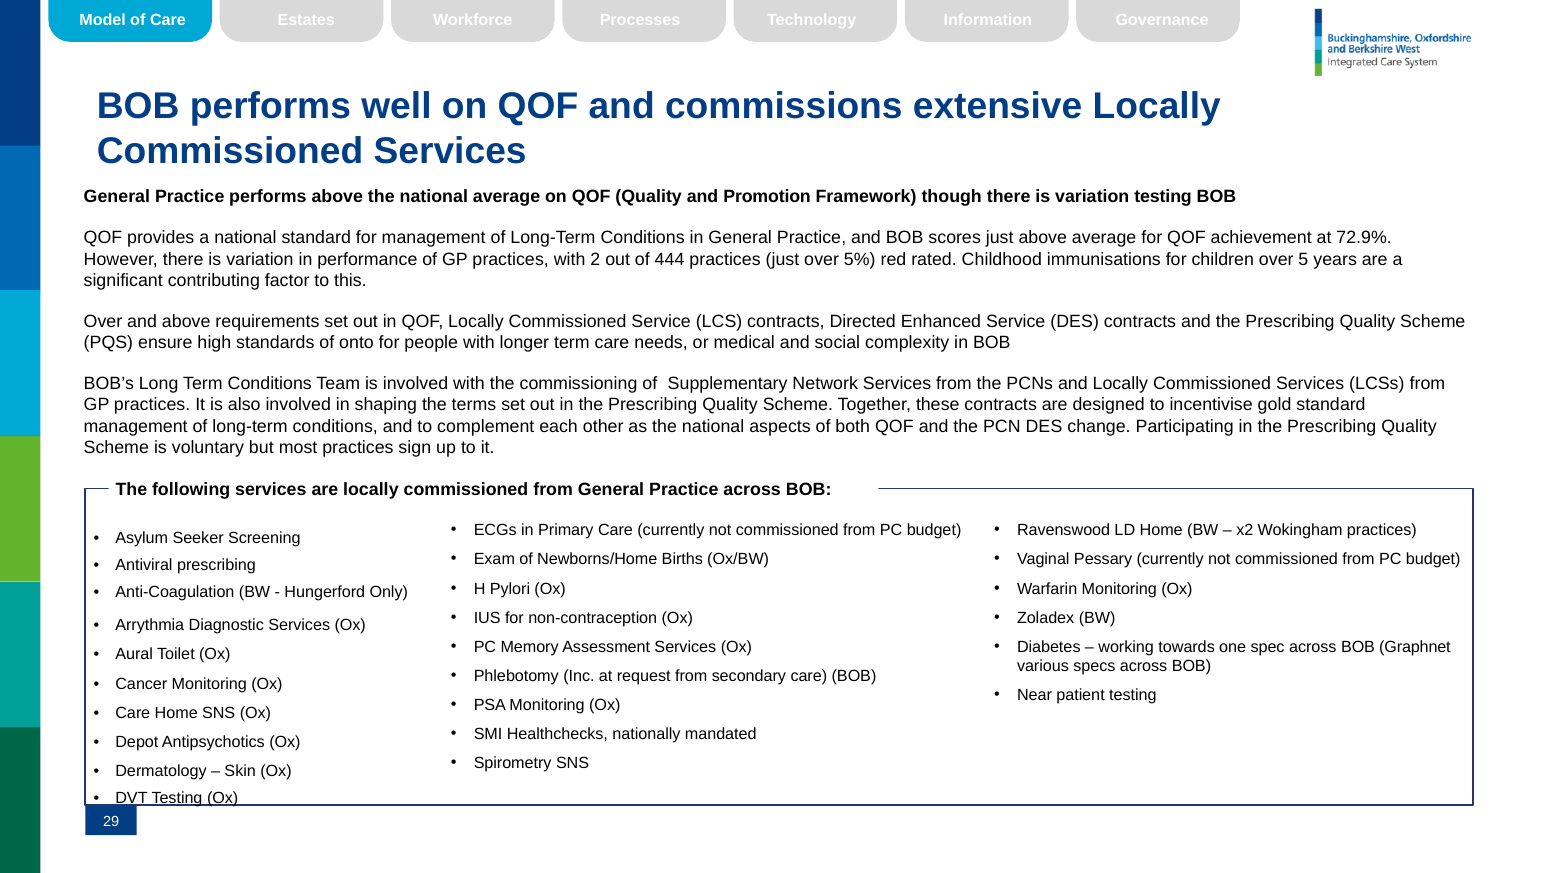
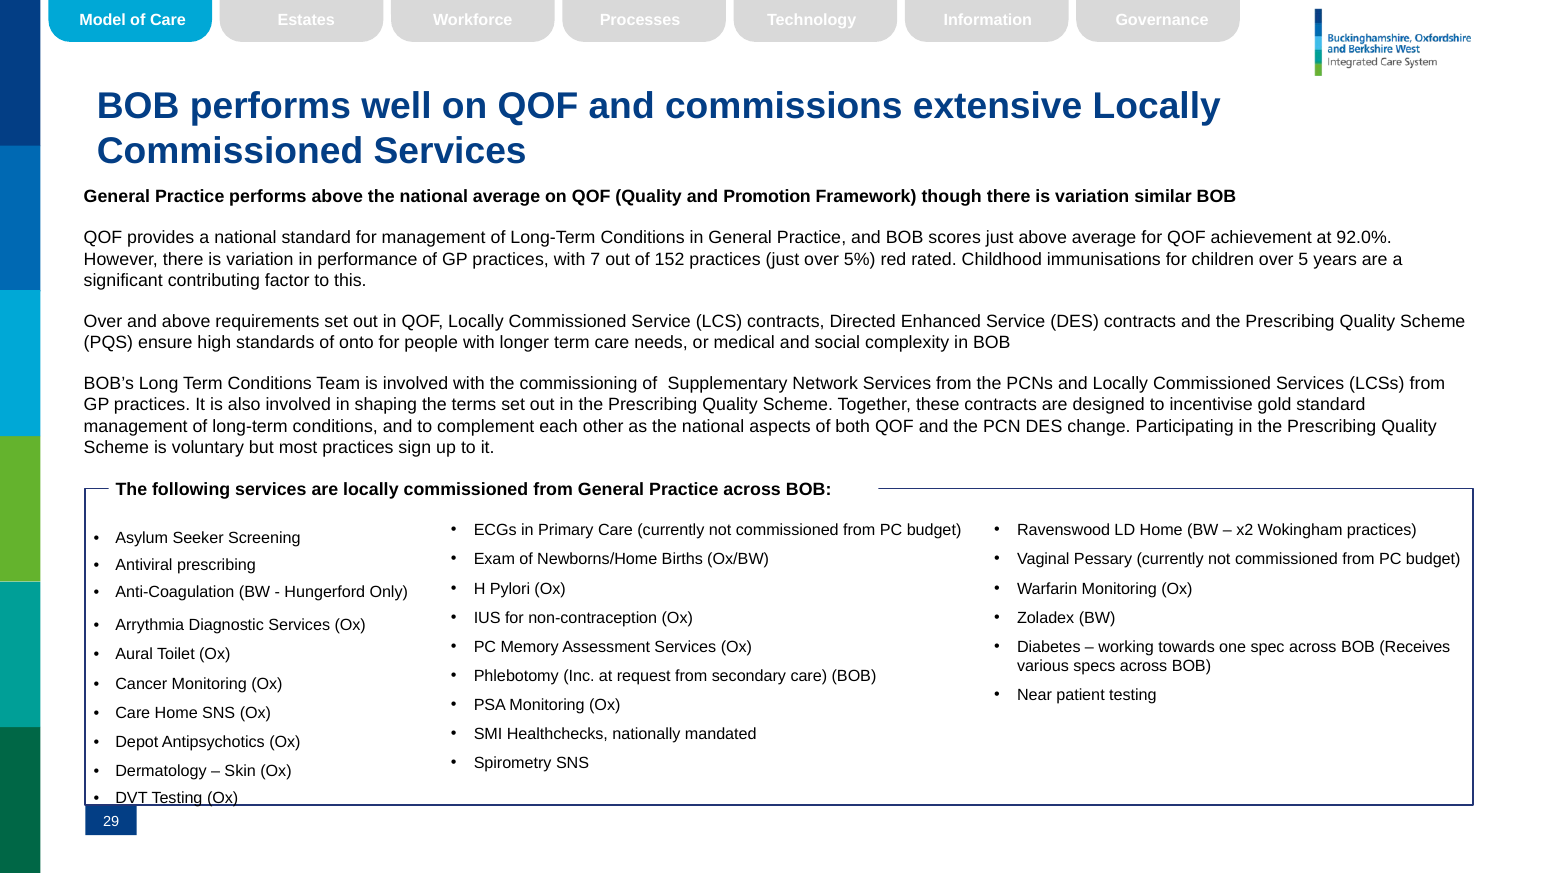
variation testing: testing -> similar
72.9%: 72.9% -> 92.0%
2: 2 -> 7
444: 444 -> 152
Graphnet: Graphnet -> Receives
